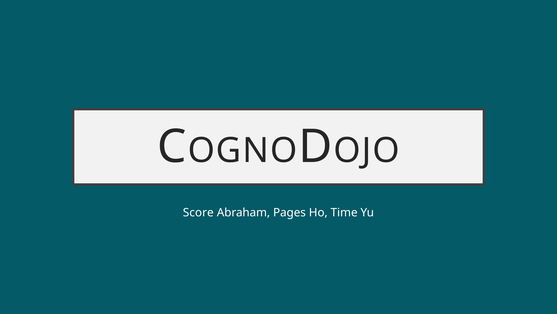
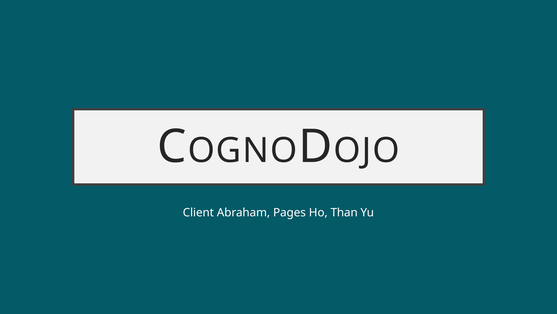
Score: Score -> Client
Time: Time -> Than
